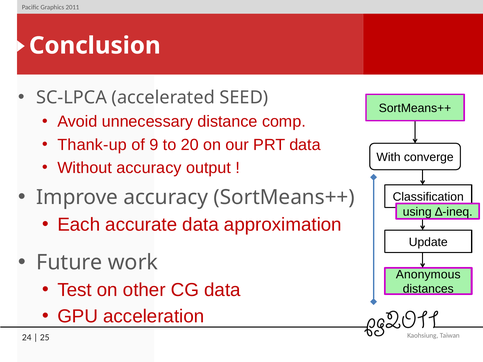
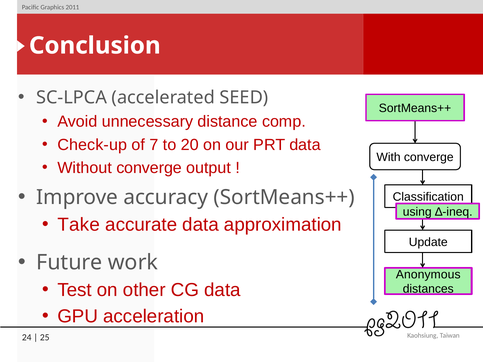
Thank-up: Thank-up -> Check-up
9: 9 -> 7
Without accuracy: accuracy -> converge
Each: Each -> Take
